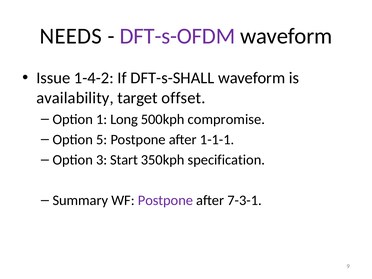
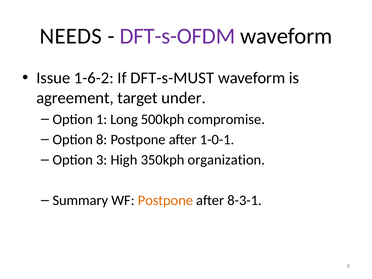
1-4-2: 1-4-2 -> 1-6-2
DFT-s-SHALL: DFT-s-SHALL -> DFT-s-MUST
availability: availability -> agreement
offset: offset -> under
5: 5 -> 8
1-1-1: 1-1-1 -> 1-0-1
Start: Start -> High
specification: specification -> organization
Postpone at (165, 200) colour: purple -> orange
7-3-1: 7-3-1 -> 8-3-1
